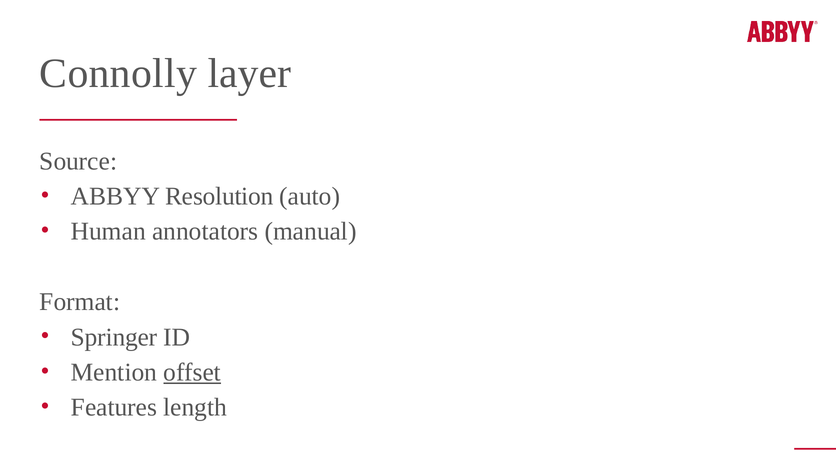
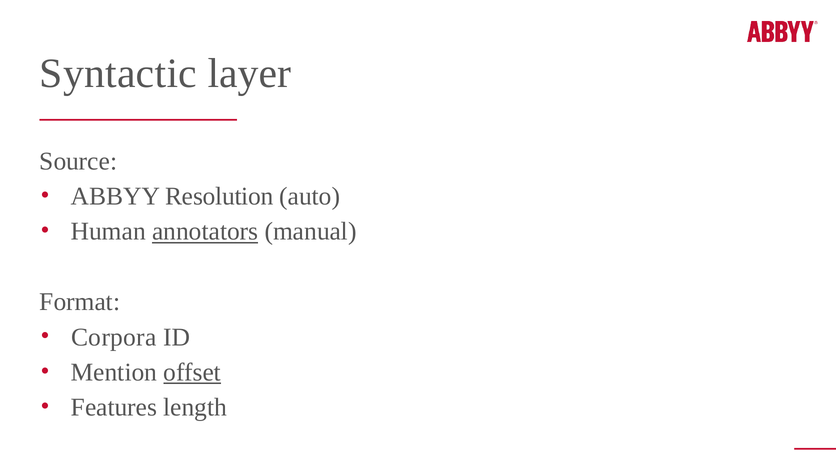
Connolly: Connolly -> Syntactic
annotators underline: none -> present
Springer: Springer -> Corpora
